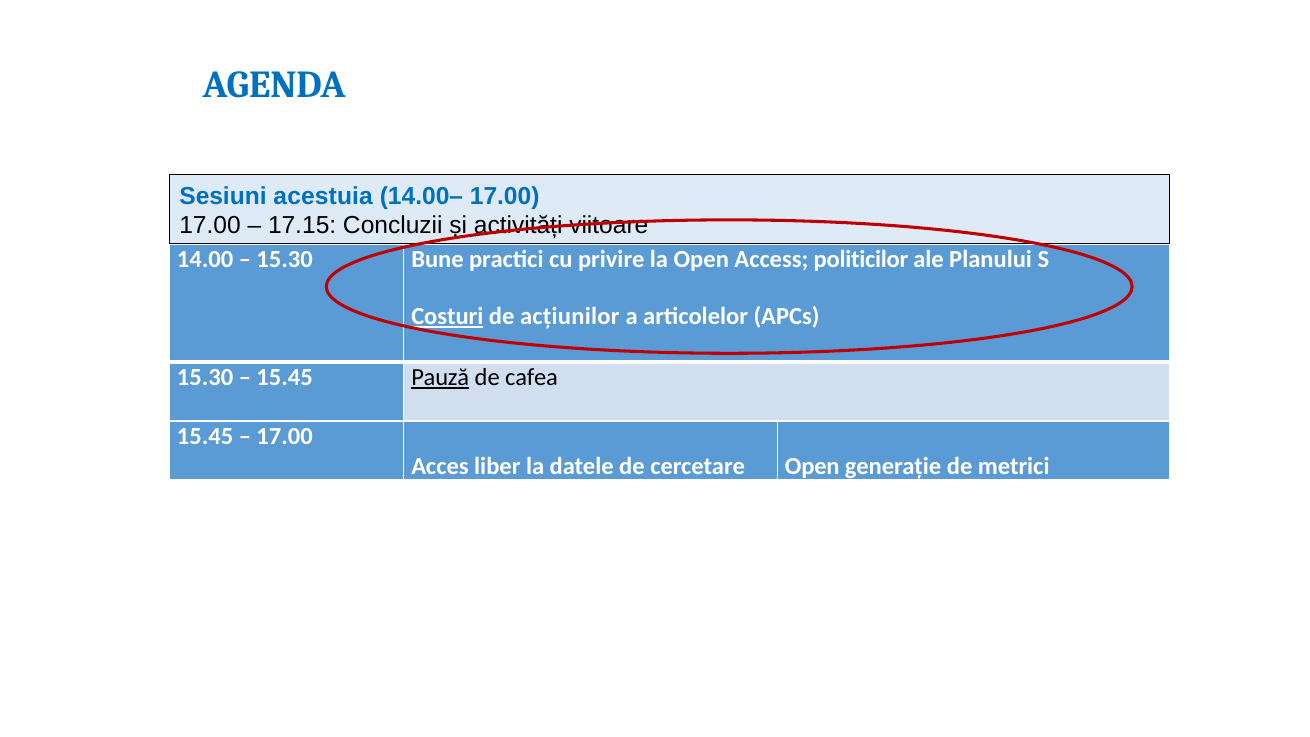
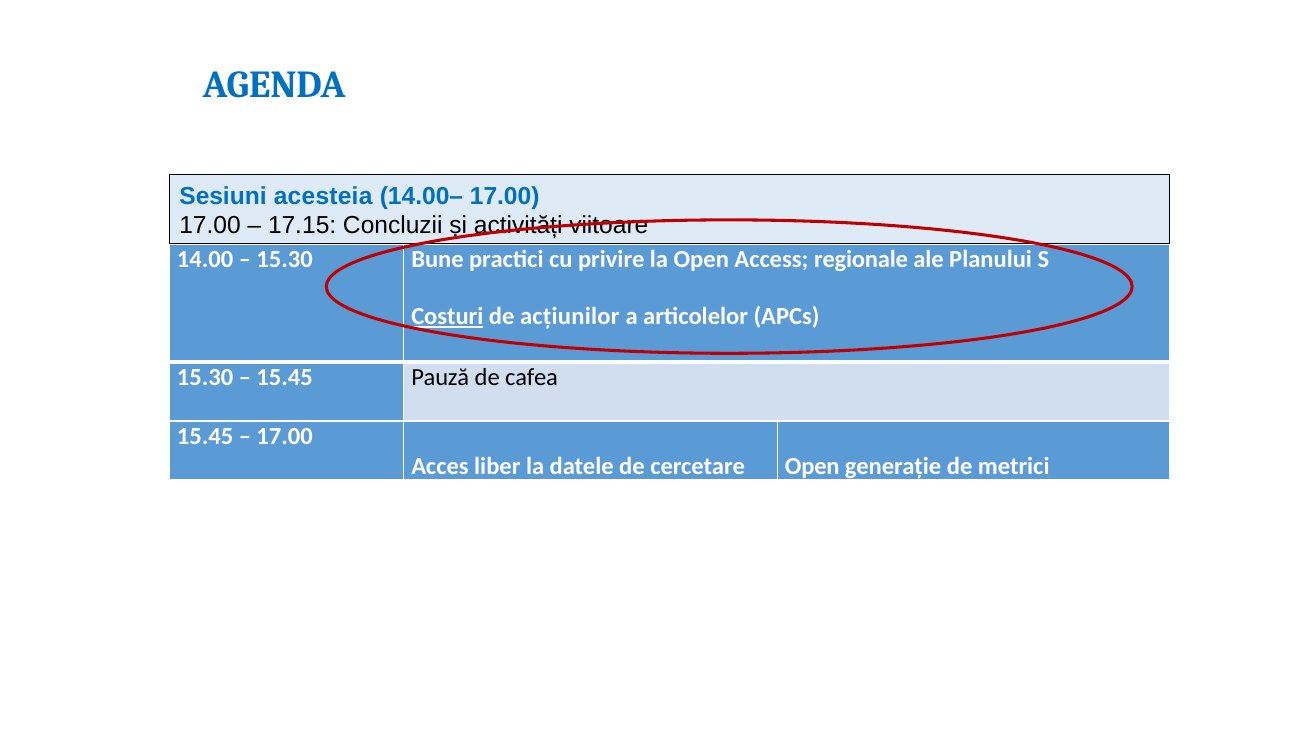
acestuia: acestuia -> acesteia
politicilor: politicilor -> regionale
Pauză underline: present -> none
